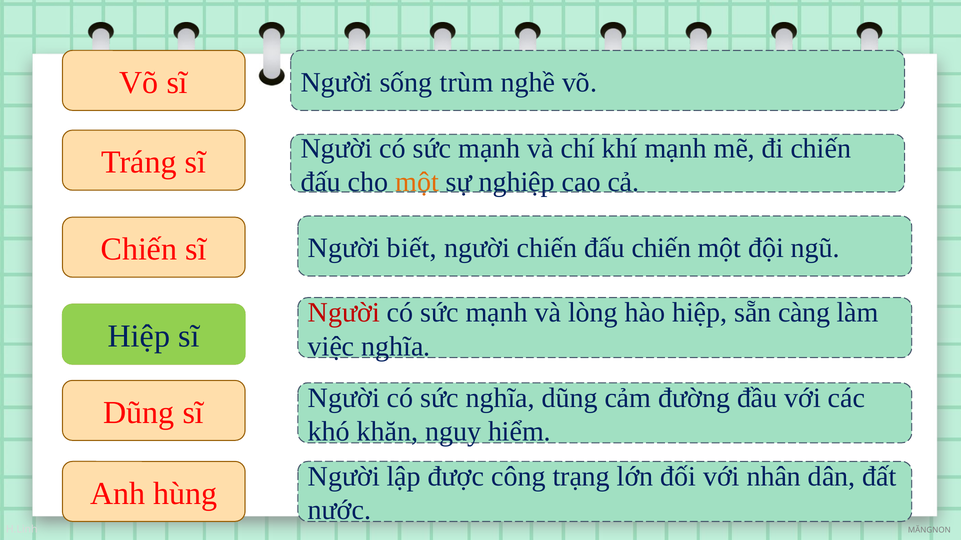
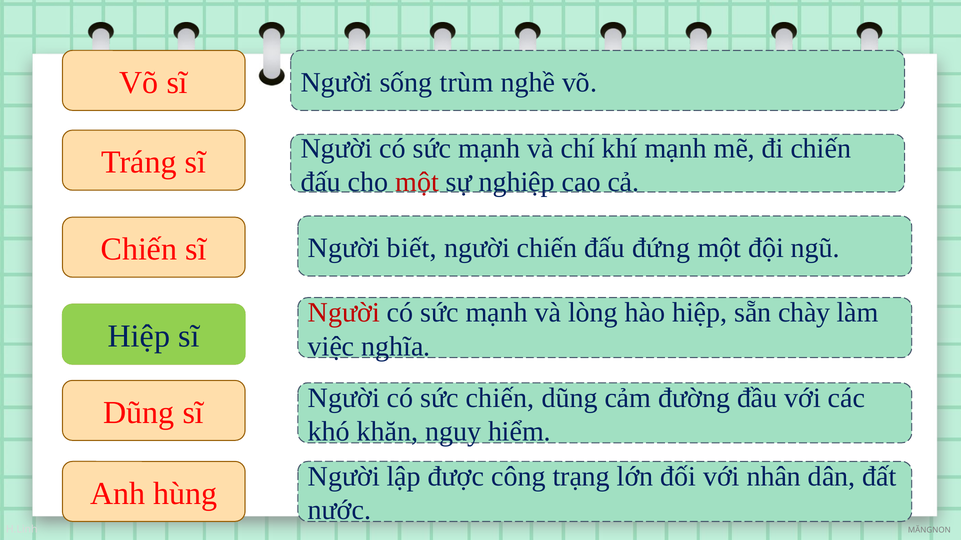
một at (417, 182) colour: orange -> red
đấu chiến: chiến -> đứng
càng: càng -> chày
sức nghĩa: nghĩa -> chiến
